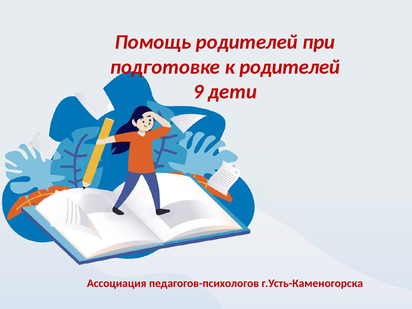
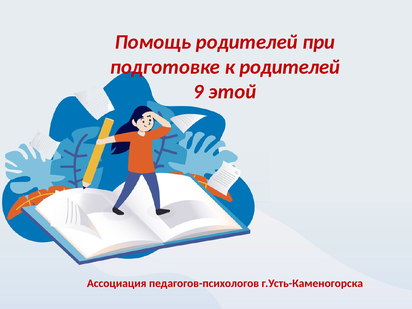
дети: дети -> этой
